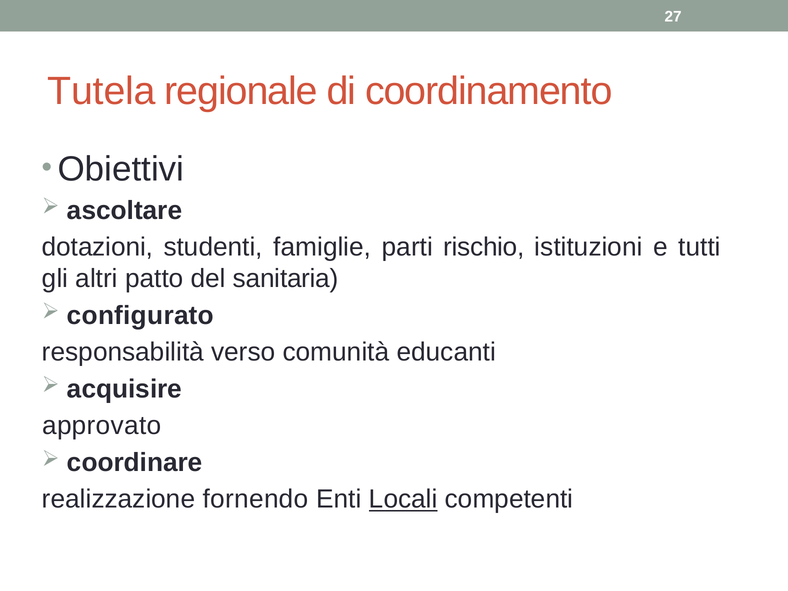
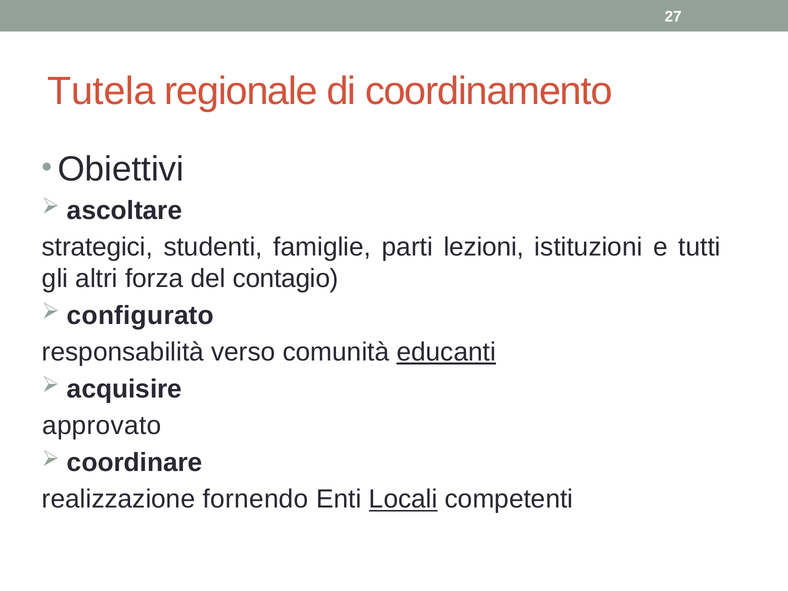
dotazioni: dotazioni -> strategici
rischio: rischio -> lezioni
patto: patto -> forza
sanitaria: sanitaria -> contagio
educanti underline: none -> present
